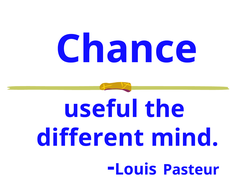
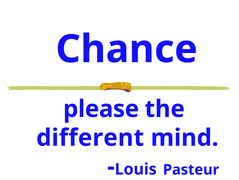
useful: useful -> please
